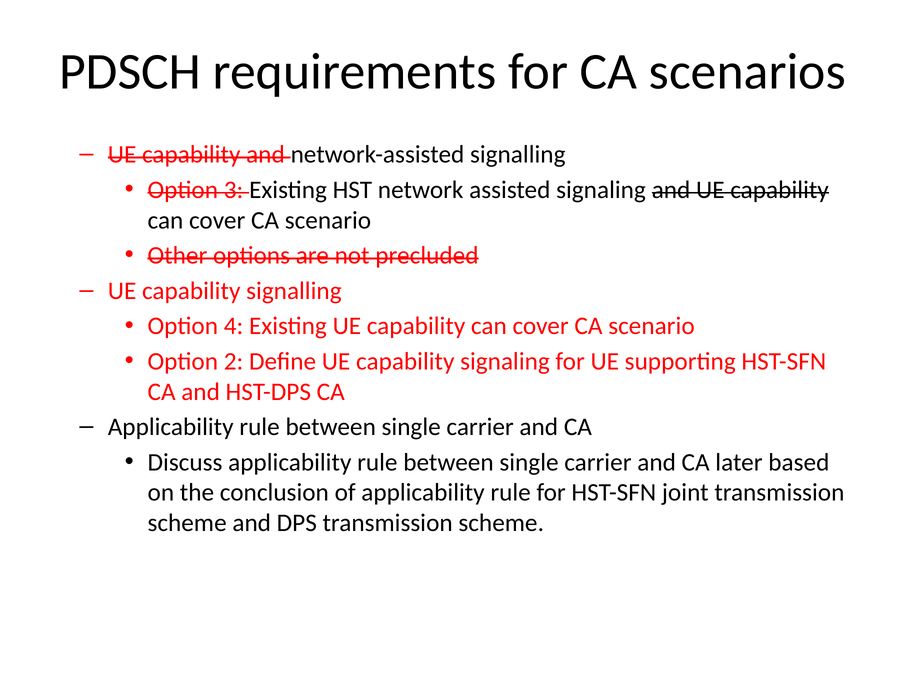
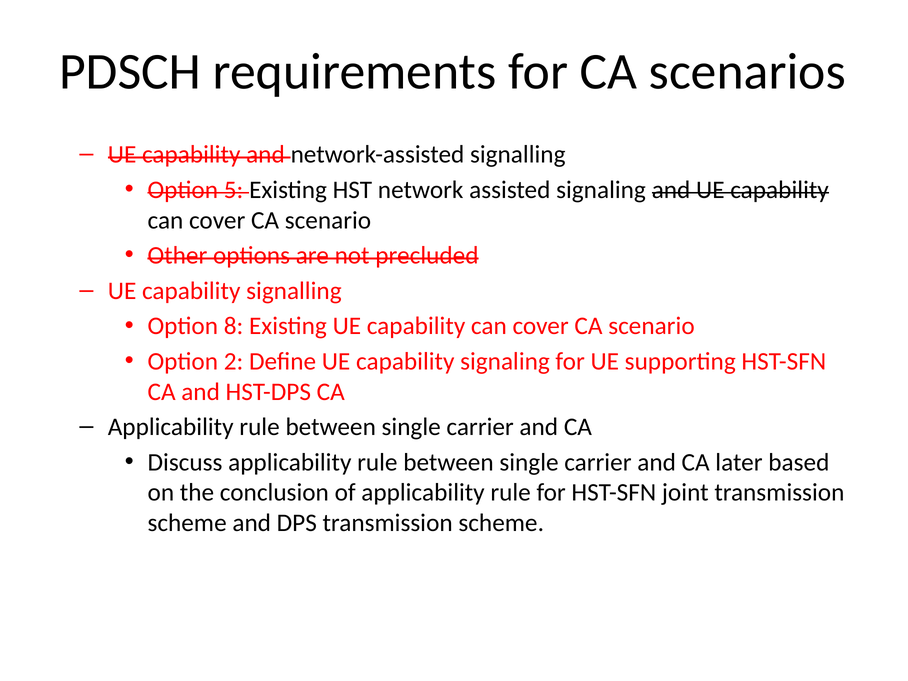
3: 3 -> 5
4: 4 -> 8
